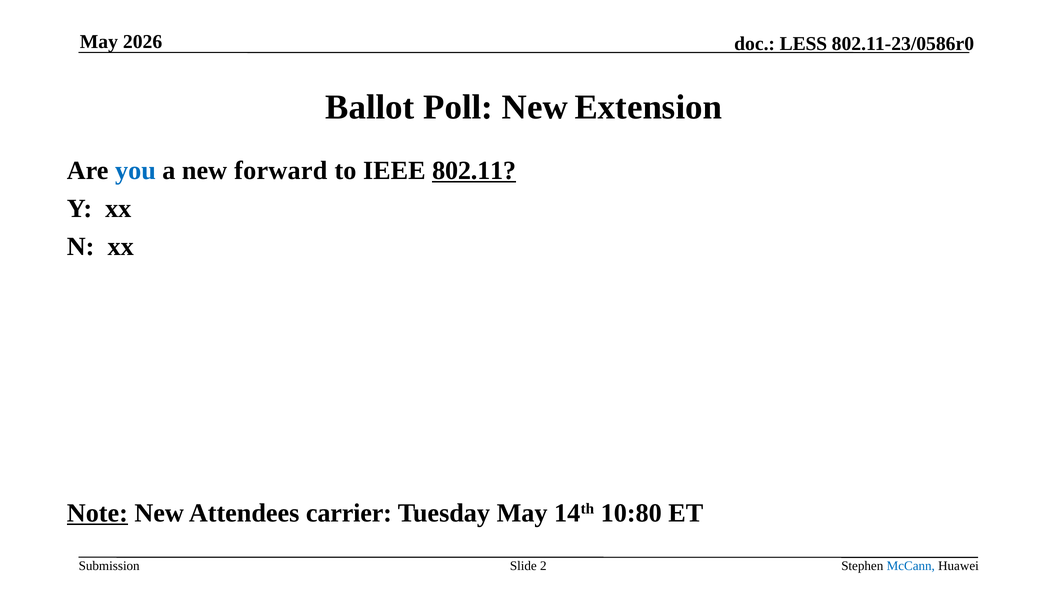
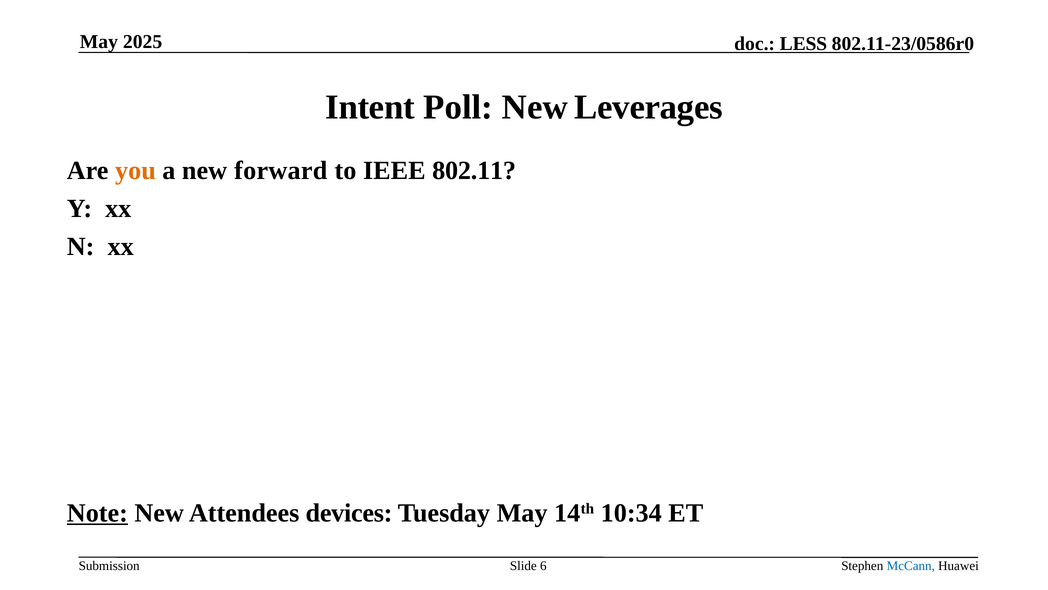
2026: 2026 -> 2025
Ballot: Ballot -> Intent
Extension: Extension -> Leverages
you colour: blue -> orange
802.11 underline: present -> none
carrier: carrier -> devices
10:80: 10:80 -> 10:34
2: 2 -> 6
